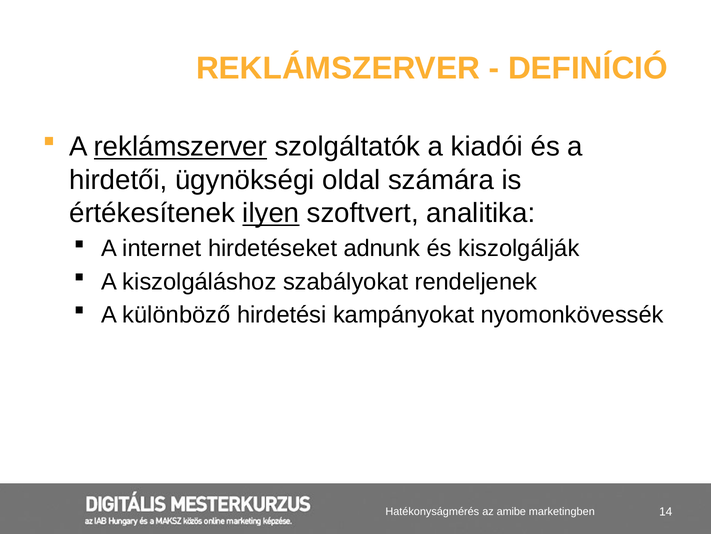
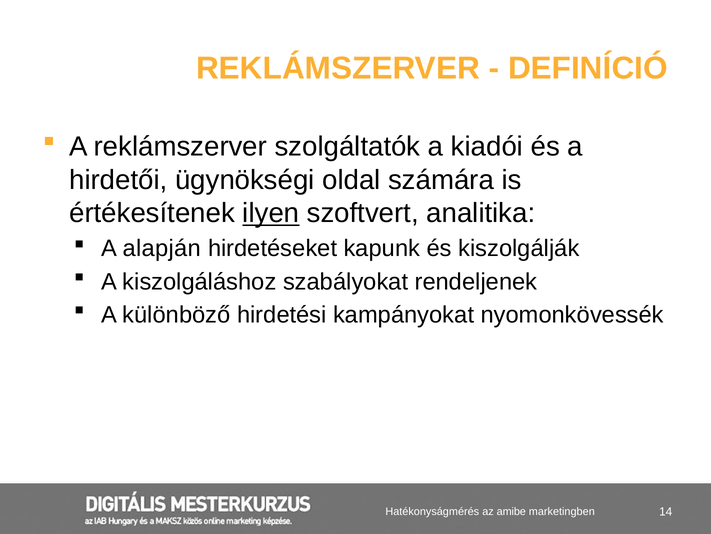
reklámszerver at (180, 147) underline: present -> none
internet: internet -> alapján
adnunk: adnunk -> kapunk
